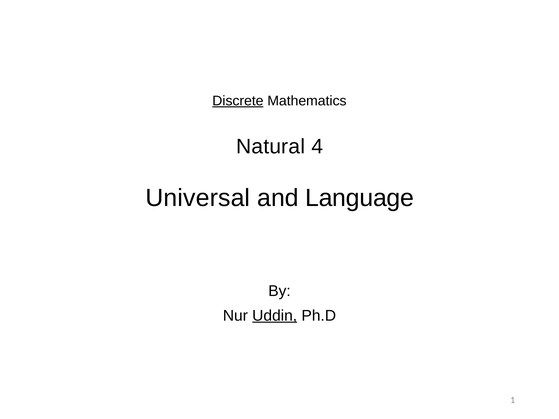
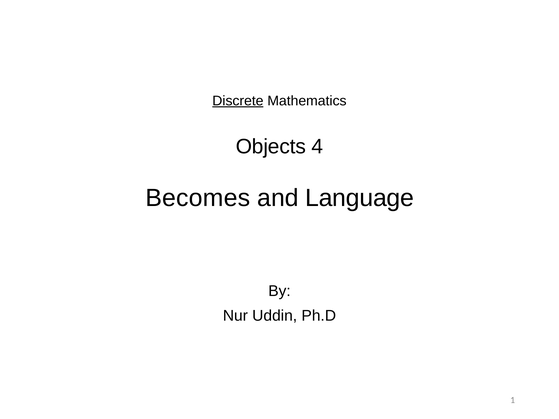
Natural: Natural -> Objects
Universal: Universal -> Becomes
Uddin underline: present -> none
